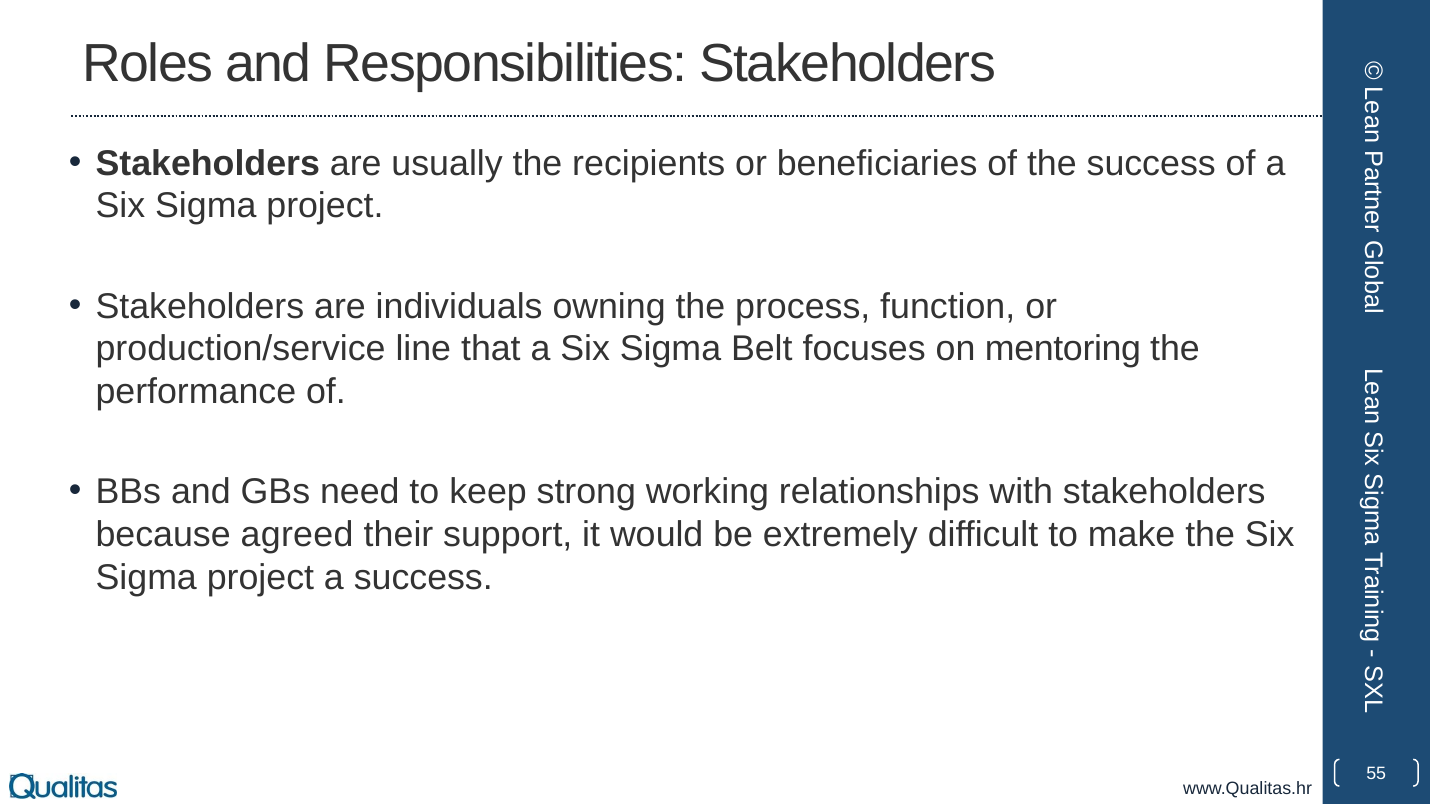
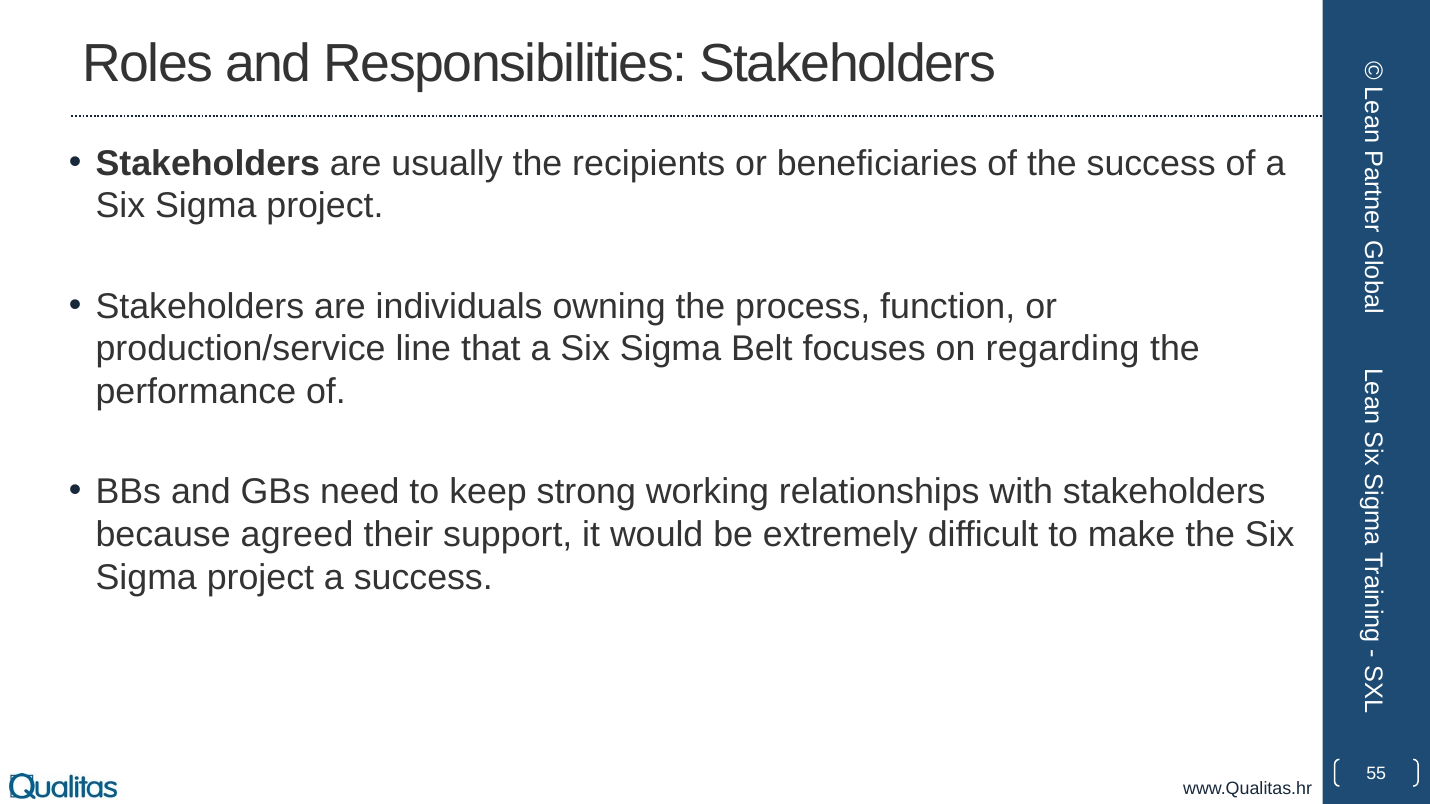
mentoring: mentoring -> regarding
